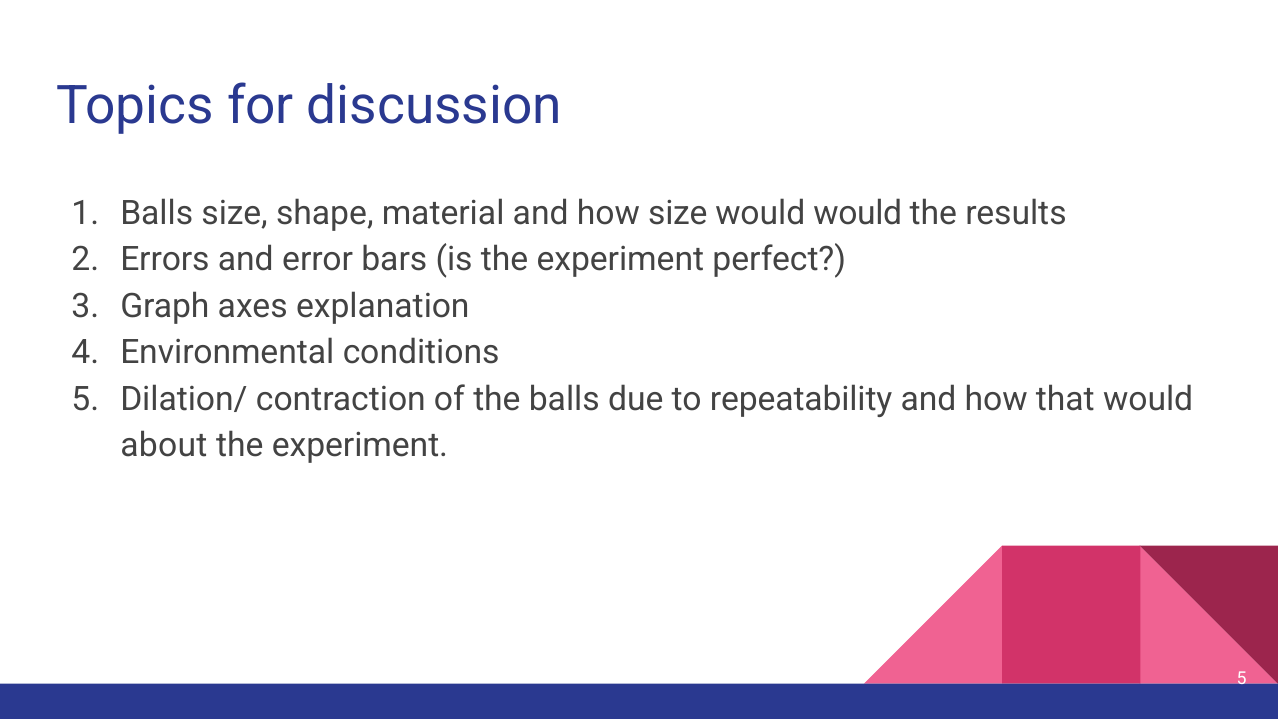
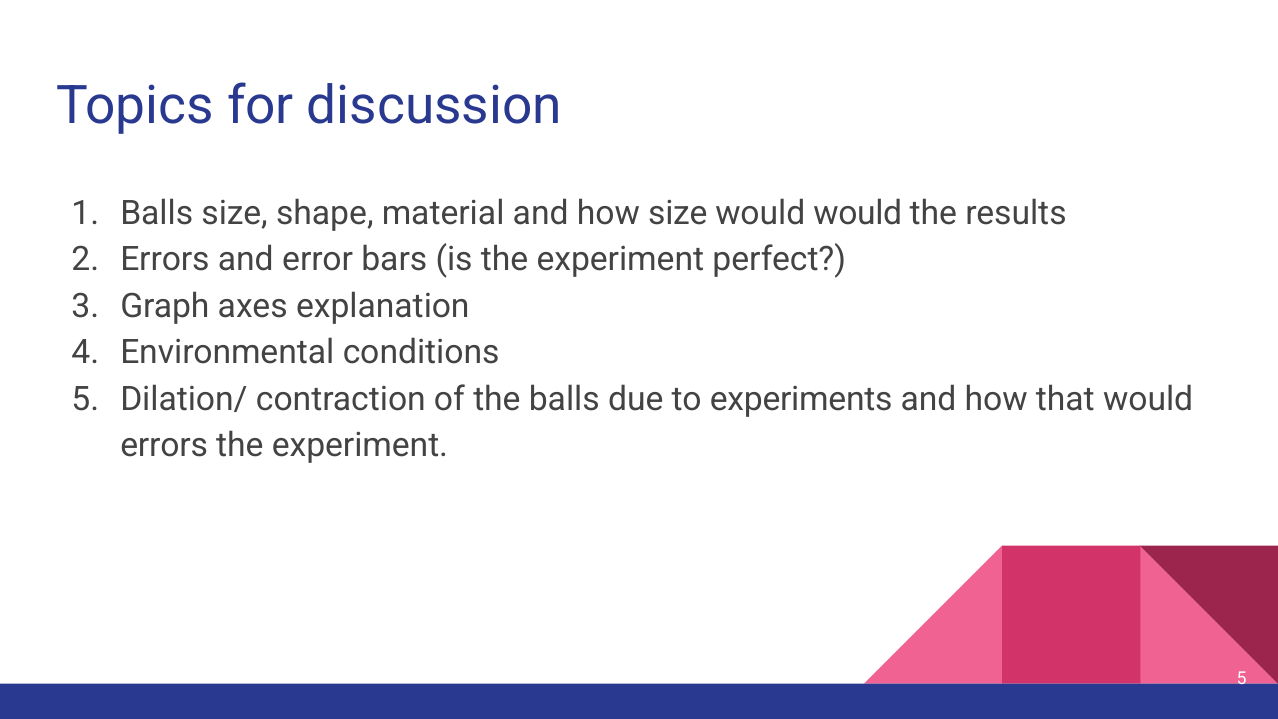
repeatability: repeatability -> experiments
about at (164, 446): about -> errors
